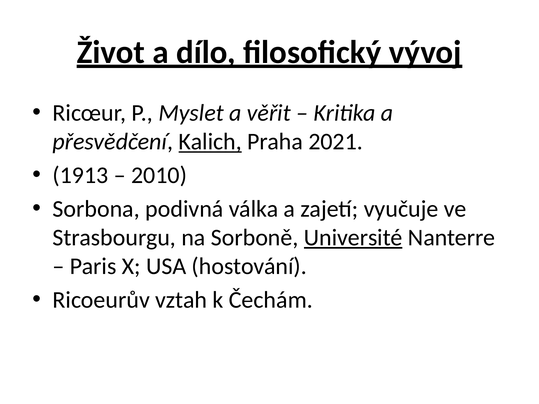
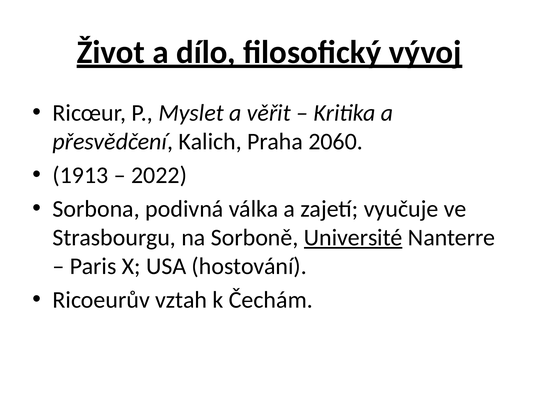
Kalich underline: present -> none
2021: 2021 -> 2060
2010: 2010 -> 2022
